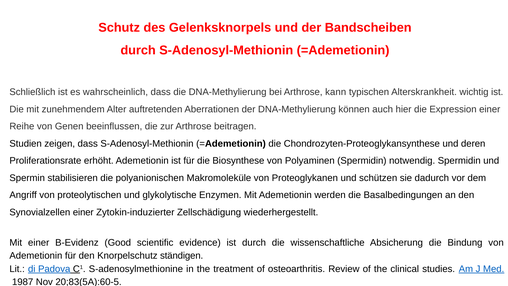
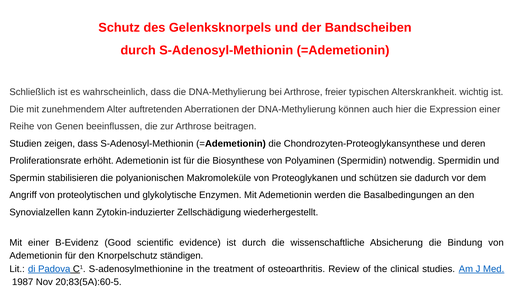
kann: kann -> freier
Synovialzellen einer: einer -> kann
